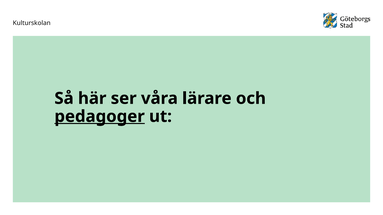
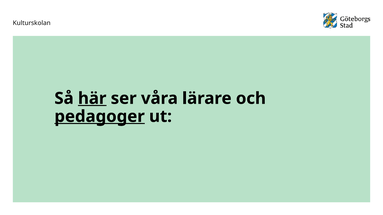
här underline: none -> present
